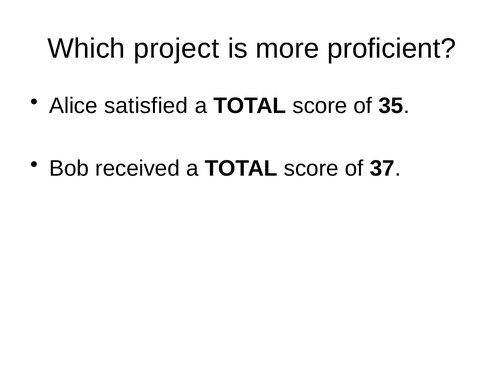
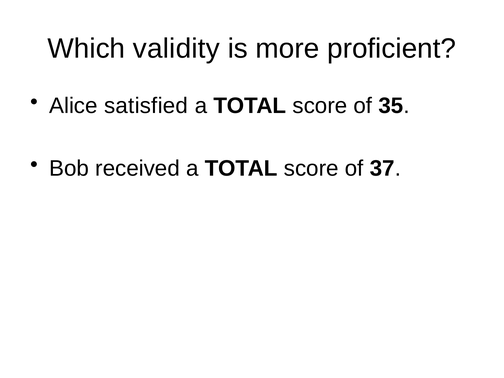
project: project -> validity
